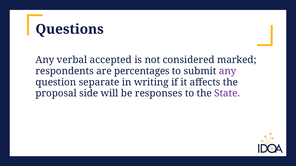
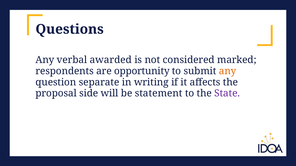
accepted: accepted -> awarded
percentages: percentages -> opportunity
any at (228, 71) colour: purple -> orange
responses: responses -> statement
